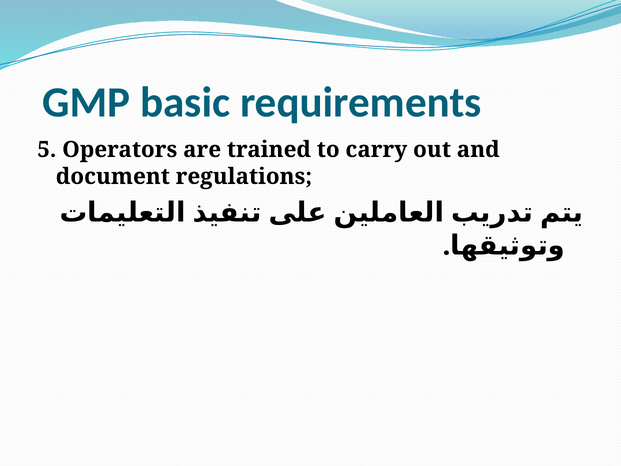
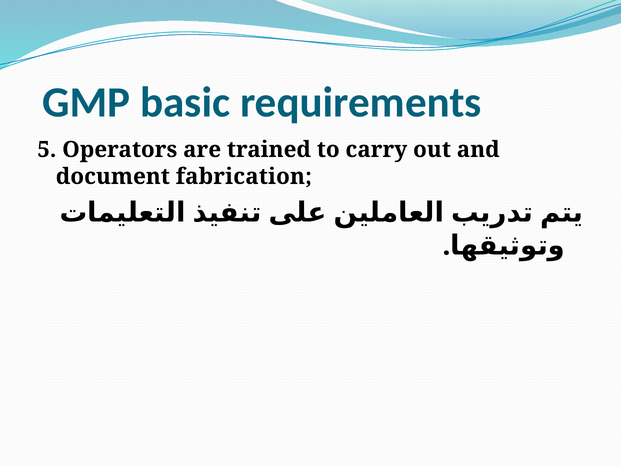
regulations: regulations -> fabrication
